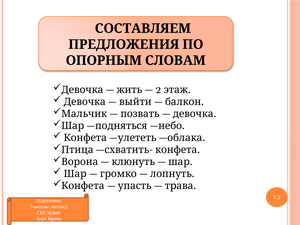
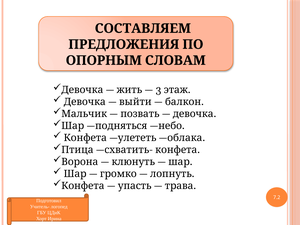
2: 2 -> 3
